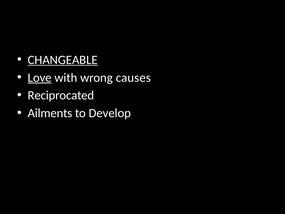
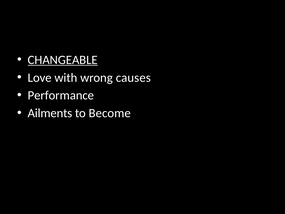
Love underline: present -> none
Reciprocated: Reciprocated -> Performance
Develop: Develop -> Become
